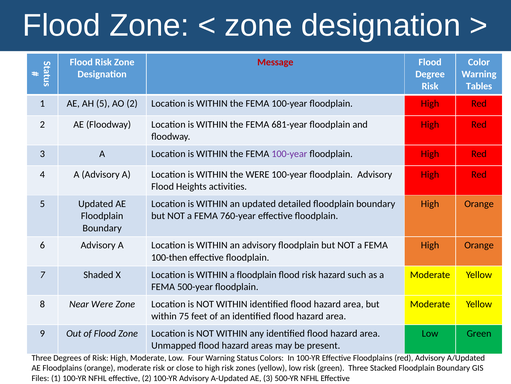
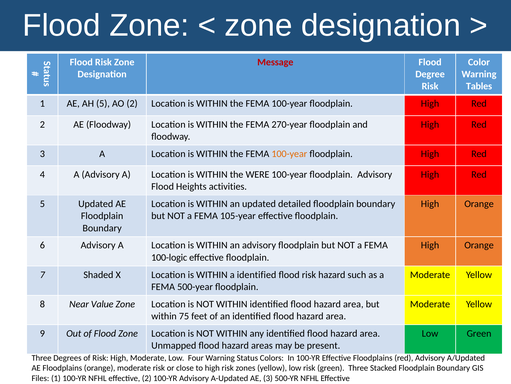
681-year: 681-year -> 270-year
100-year at (289, 153) colour: purple -> orange
760-year: 760-year -> 105-year
100-then: 100-then -> 100-logic
a floodplain: floodplain -> identified
Near Were: Were -> Value
